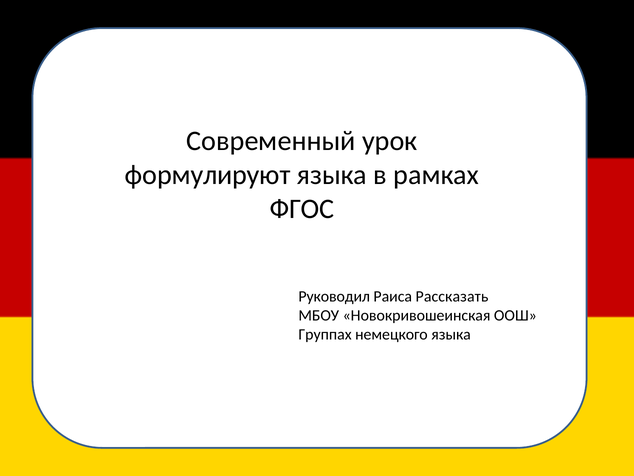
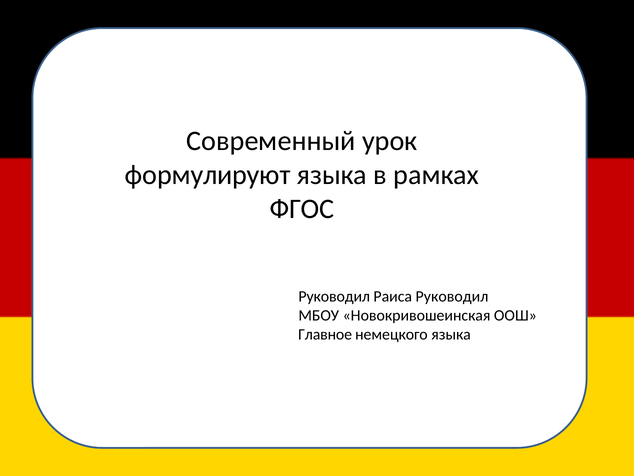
Раиса Рассказать: Рассказать -> Руководил
Группах: Группах -> Главное
